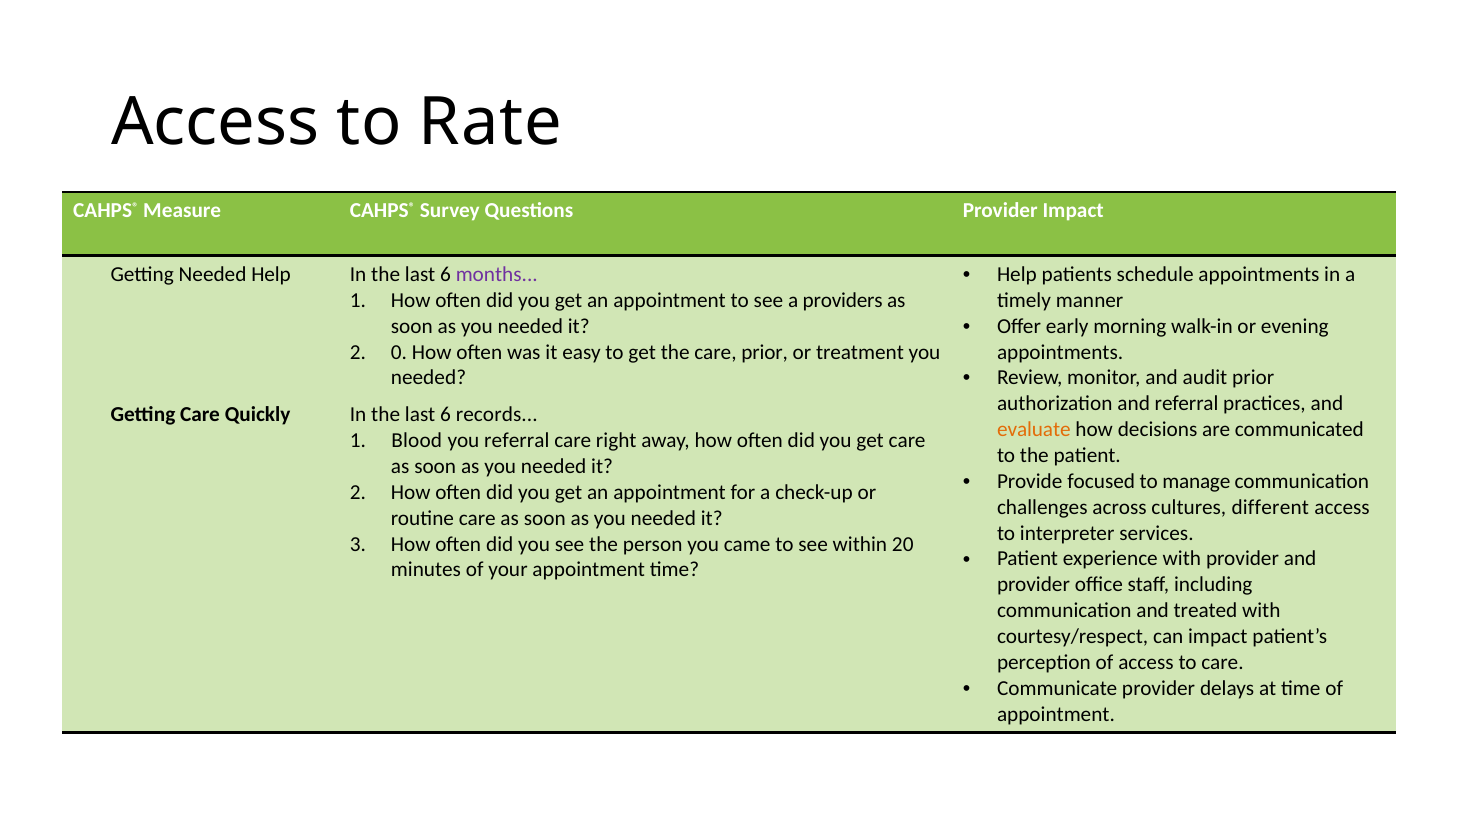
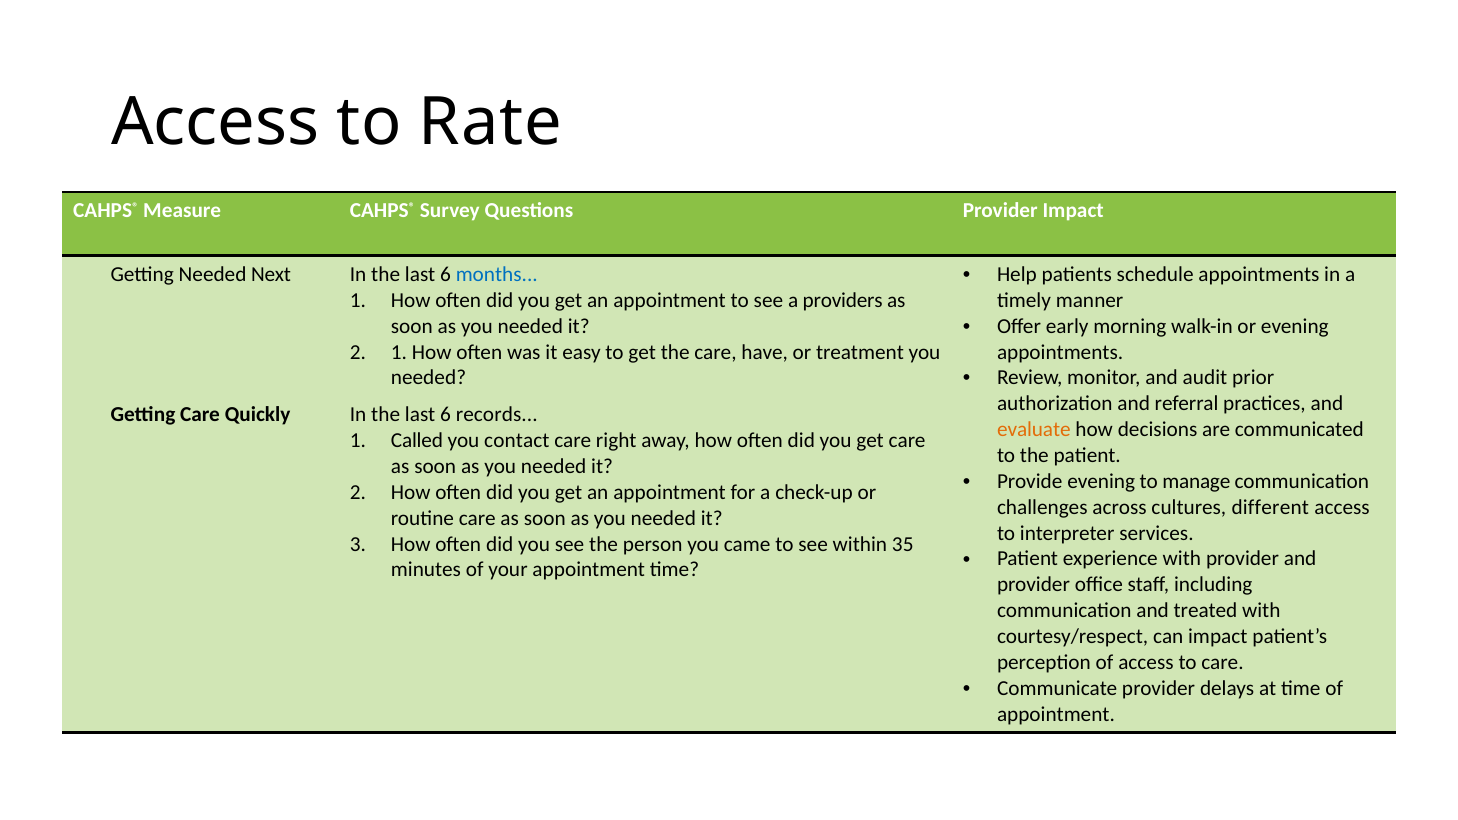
Needed Help: Help -> Next
months colour: purple -> blue
2 0: 0 -> 1
care prior: prior -> have
Blood: Blood -> Called
you referral: referral -> contact
Provide focused: focused -> evening
20: 20 -> 35
